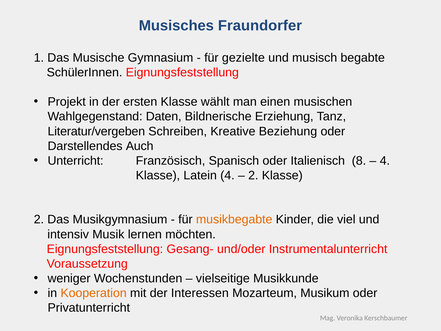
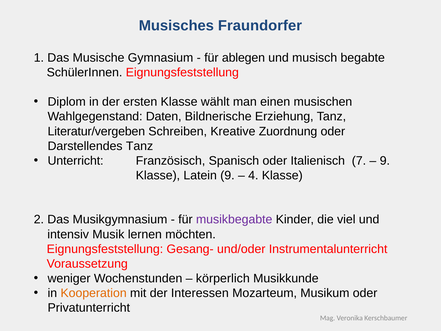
gezielte: gezielte -> ablegen
Projekt: Projekt -> Diplom
Beziehung: Beziehung -> Zuordnung
Darstellendes Auch: Auch -> Tanz
8: 8 -> 7
4 at (385, 161): 4 -> 9
Latein 4: 4 -> 9
2 at (253, 175): 2 -> 4
musikbegabte colour: orange -> purple
vielseitige: vielseitige -> körperlich
